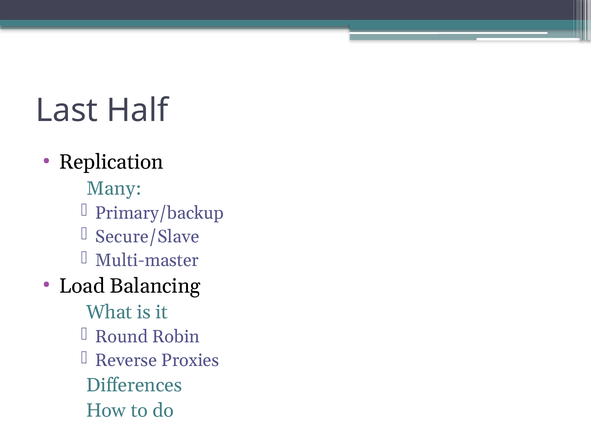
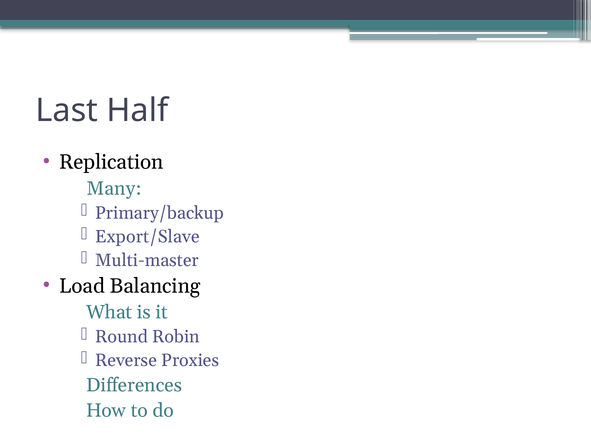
Secure/Slave: Secure/Slave -> Export/Slave
